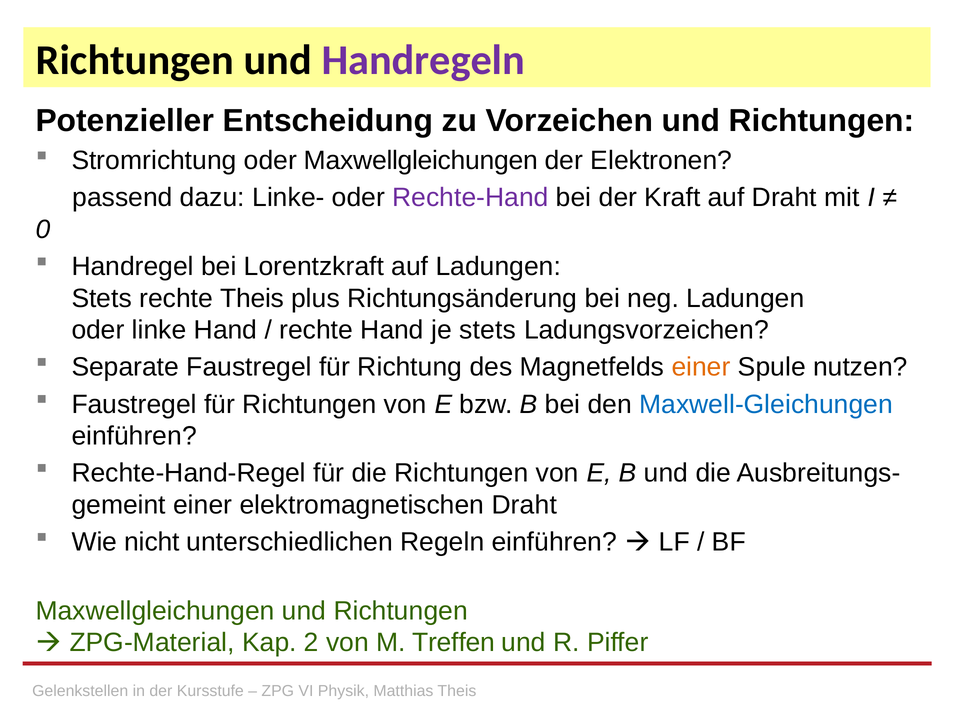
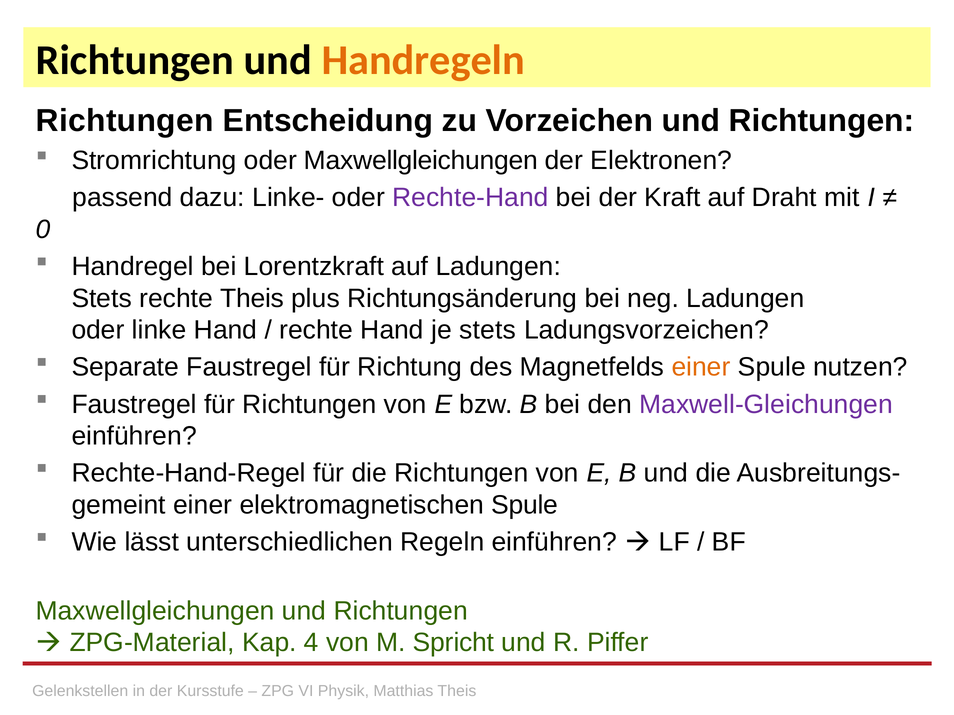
Handregeln colour: purple -> orange
Potenzieller at (125, 121): Potenzieller -> Richtungen
Maxwell-Gleichungen colour: blue -> purple
elektromagnetischen Draht: Draht -> Spule
nicht: nicht -> lässt
2: 2 -> 4
Treffen: Treffen -> Spricht
